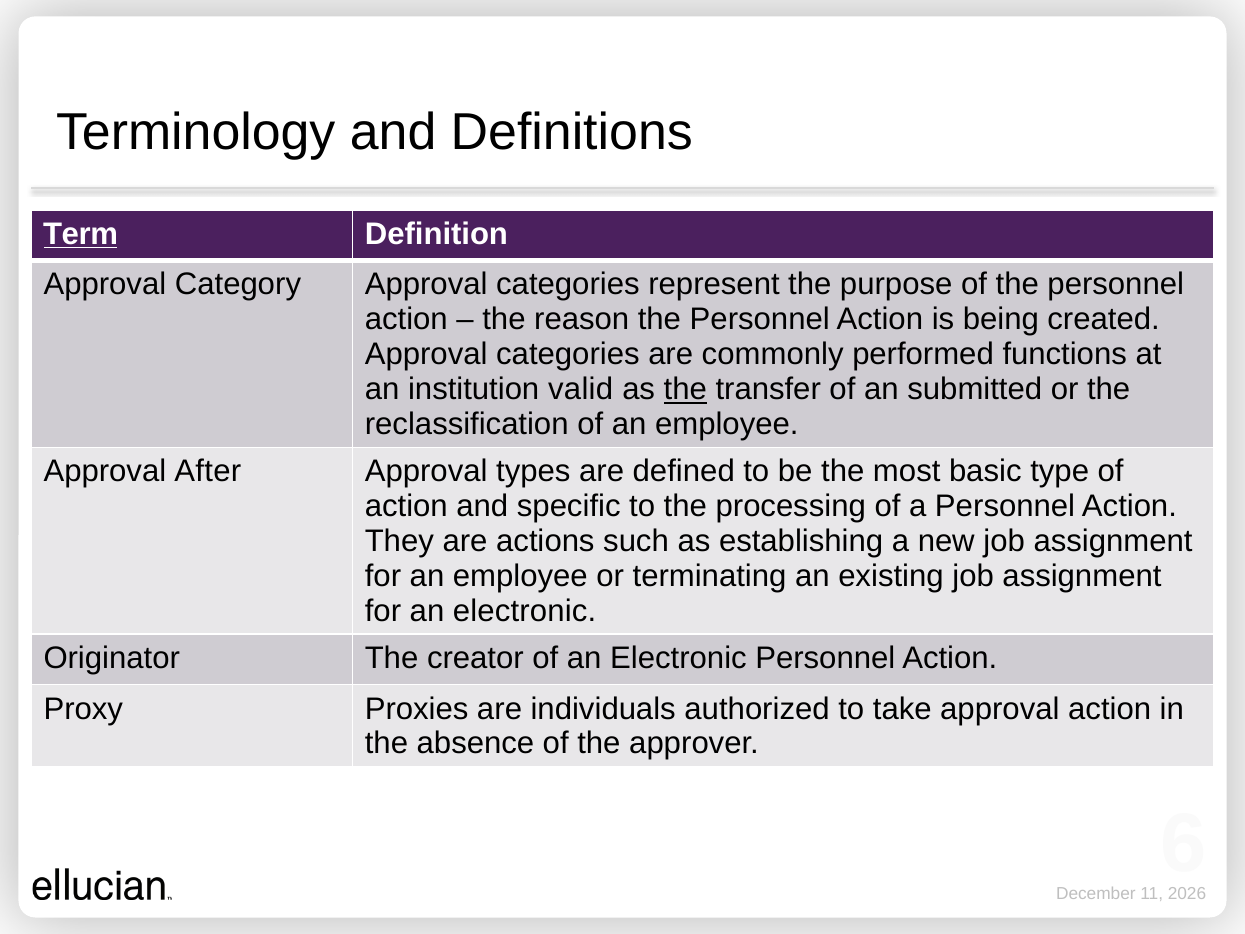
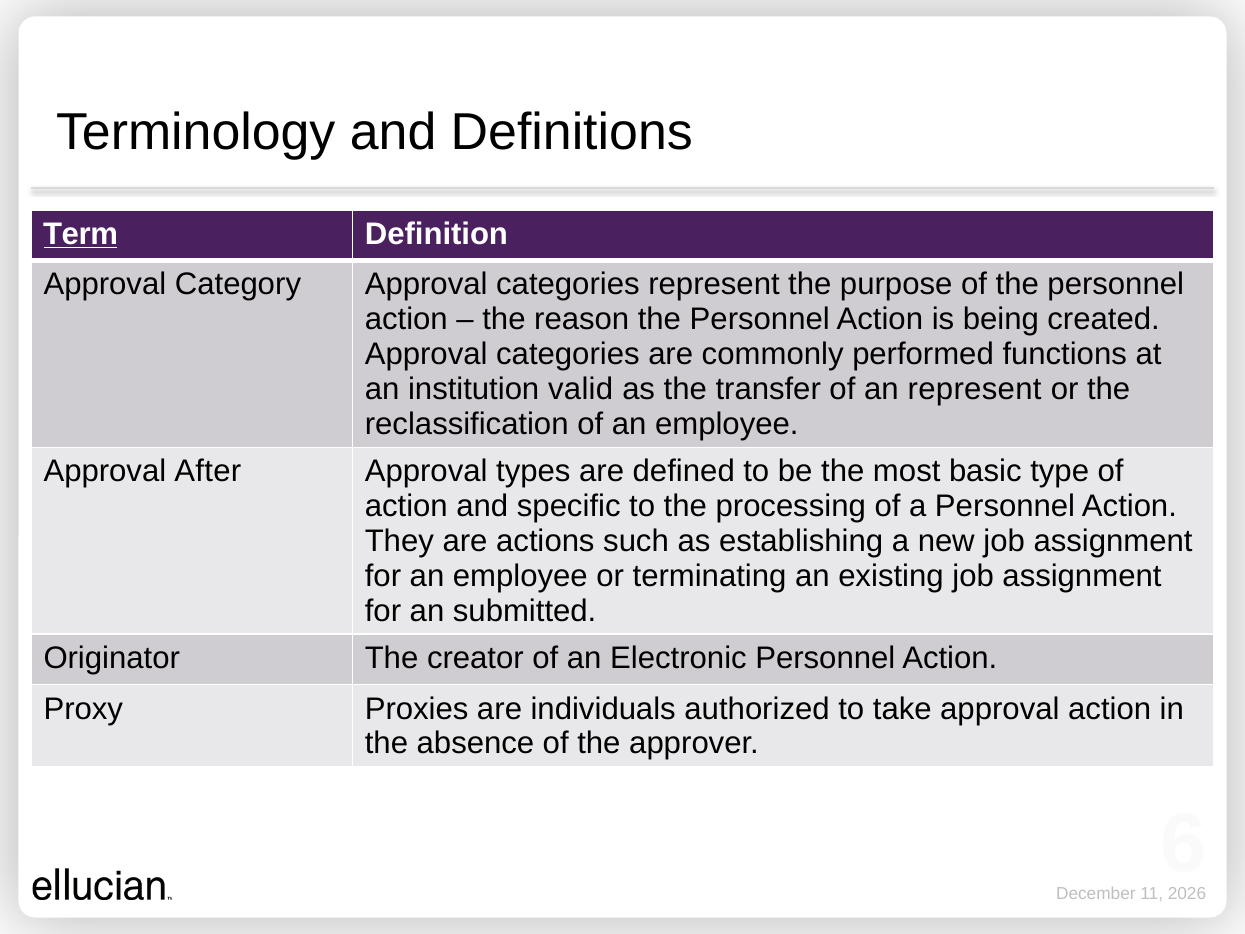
the at (685, 389) underline: present -> none
an submitted: submitted -> represent
for an electronic: electronic -> submitted
